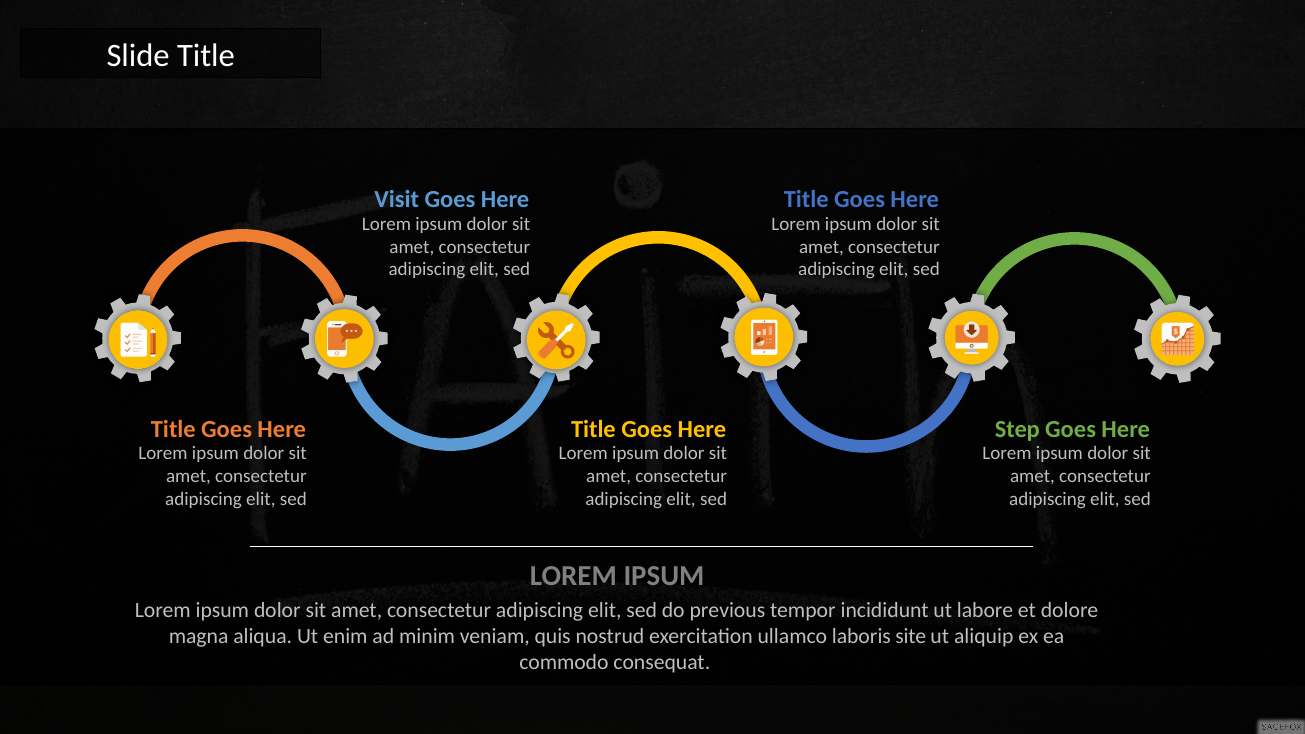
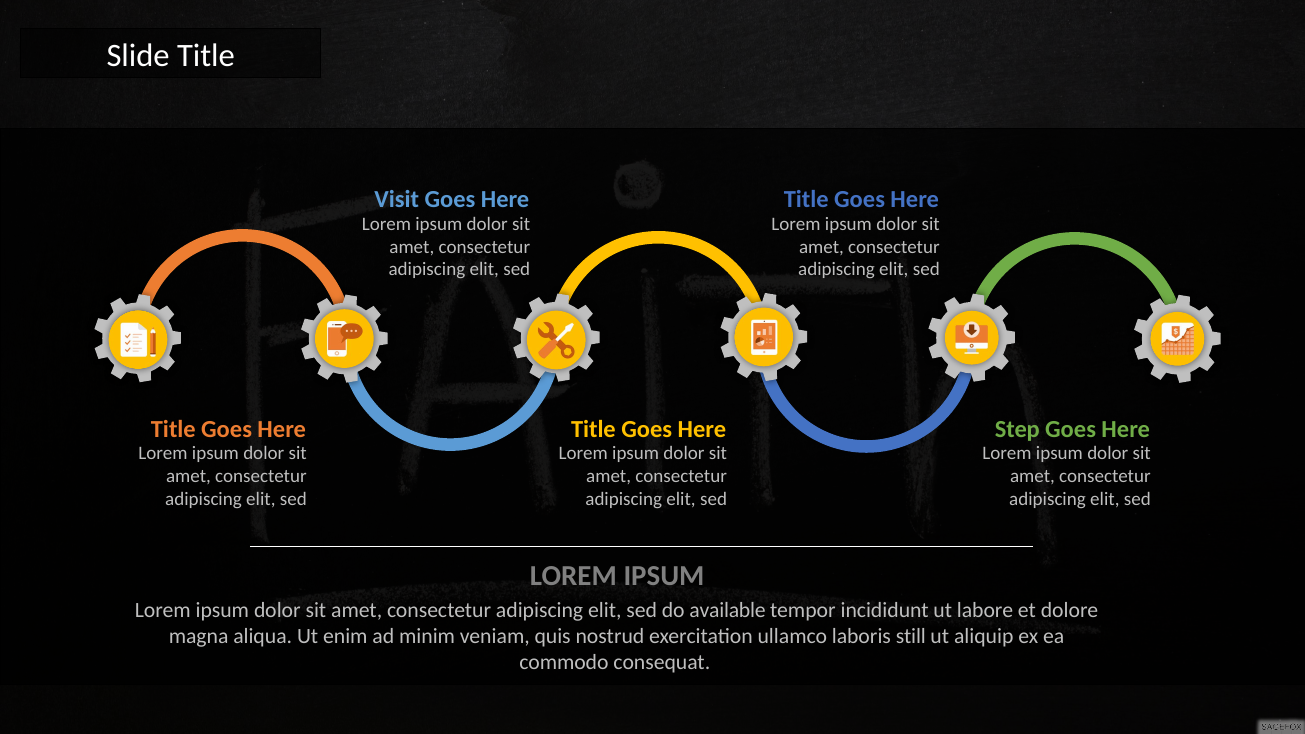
previous: previous -> available
site: site -> still
